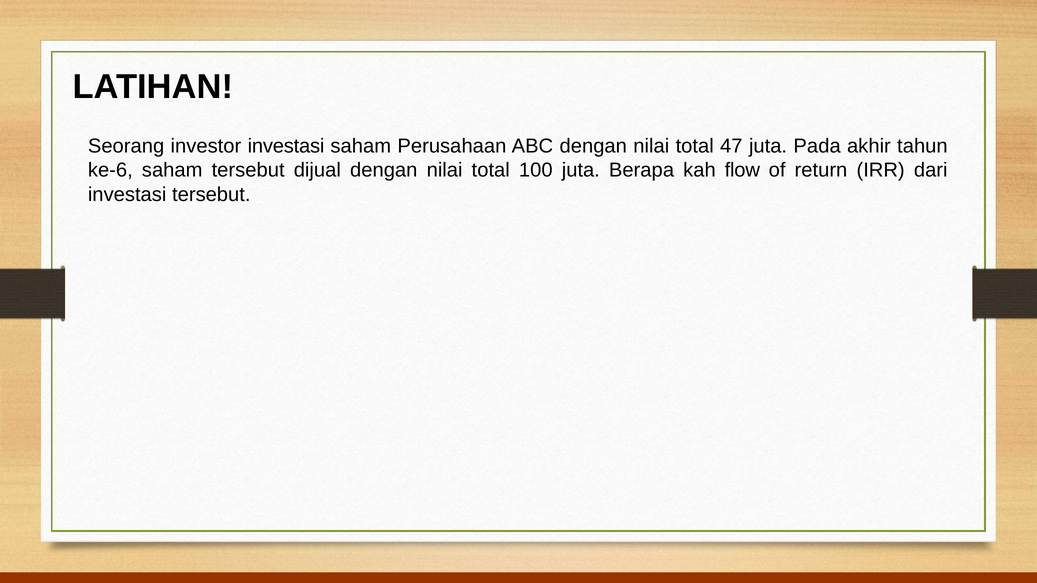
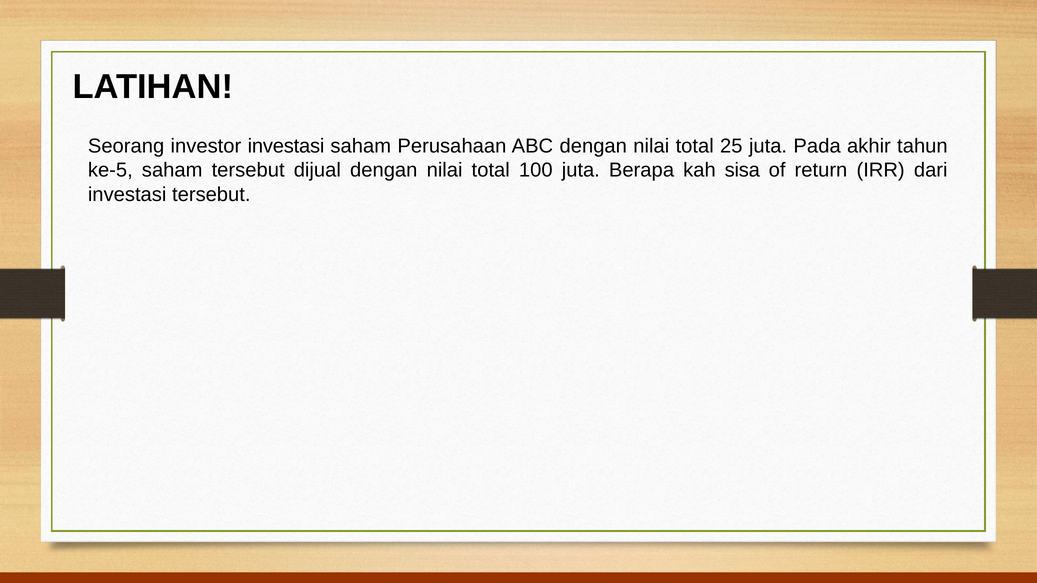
47: 47 -> 25
ke-6: ke-6 -> ke-5
flow: flow -> sisa
